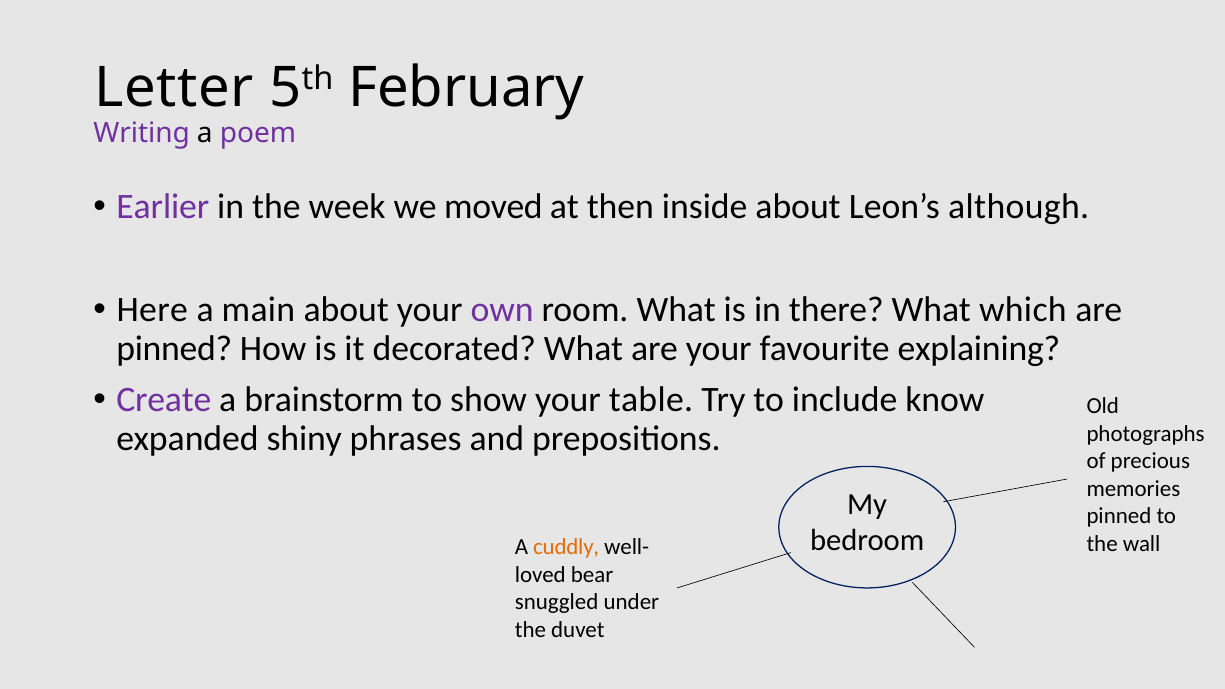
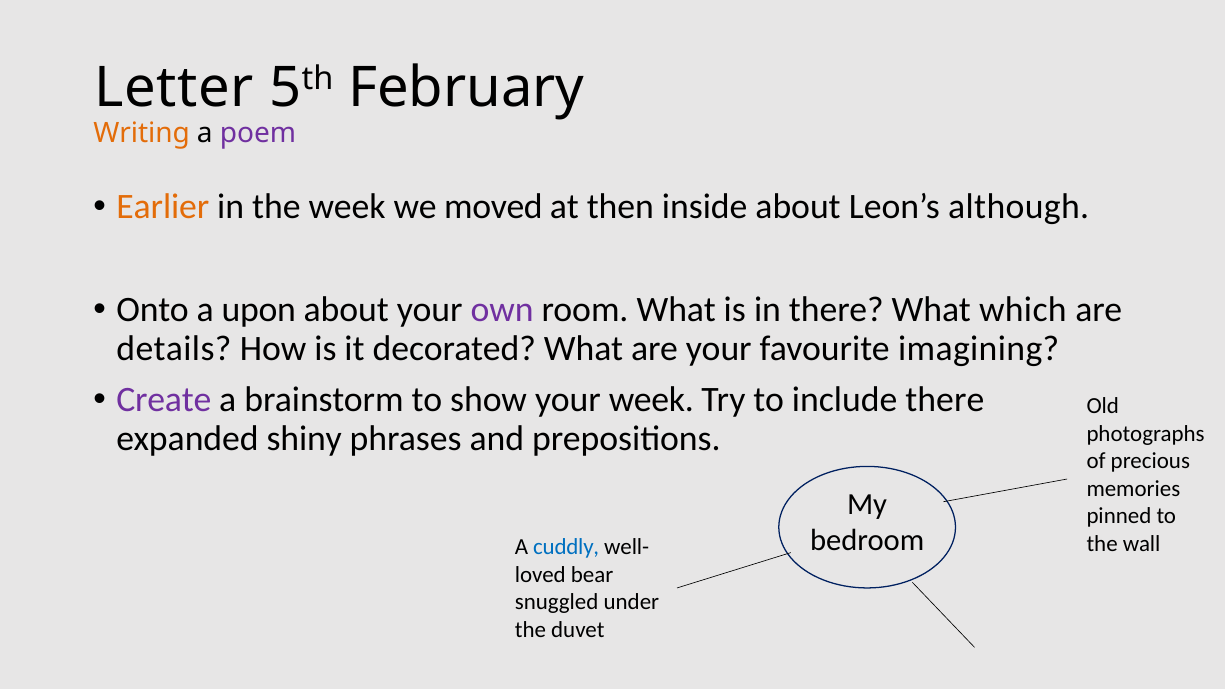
Writing colour: purple -> orange
Earlier colour: purple -> orange
Here: Here -> Onto
main: main -> upon
pinned at (174, 348): pinned -> details
explaining: explaining -> imagining
your table: table -> week
include know: know -> there
cuddly colour: orange -> blue
